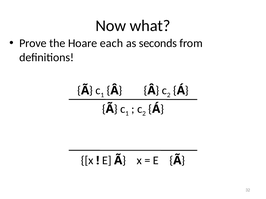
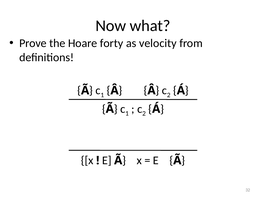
each: each -> forty
seconds: seconds -> velocity
